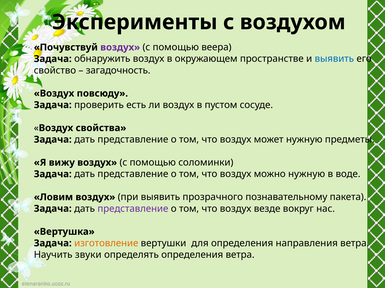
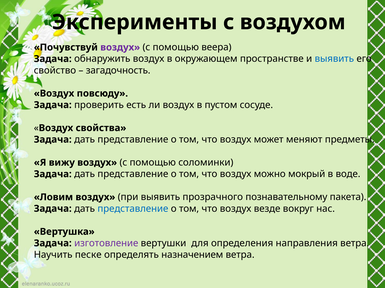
может нужную: нужную -> меняют
можно нужную: нужную -> мокрый
представление at (133, 209) colour: purple -> blue
изготовление colour: orange -> purple
звуки: звуки -> песке
определять определения: определения -> назначением
